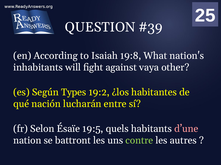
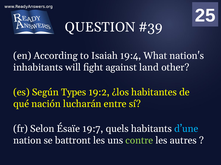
19:8: 19:8 -> 19:4
vaya: vaya -> land
19:5: 19:5 -> 19:7
d’une colour: pink -> light blue
